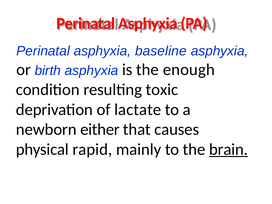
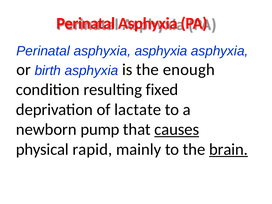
Perinatal asphyxia baseline: baseline -> asphyxia
toxic: toxic -> fixed
either: either -> pump
causes underline: none -> present
